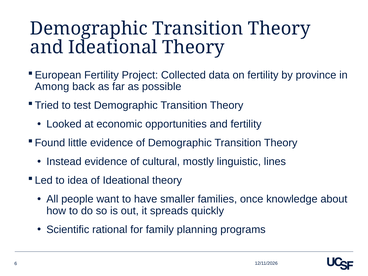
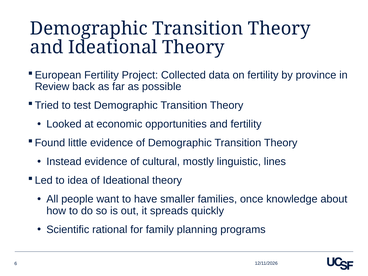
Among: Among -> Review
